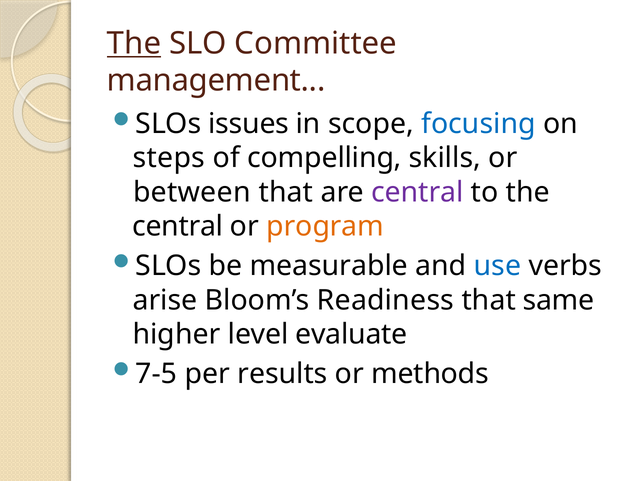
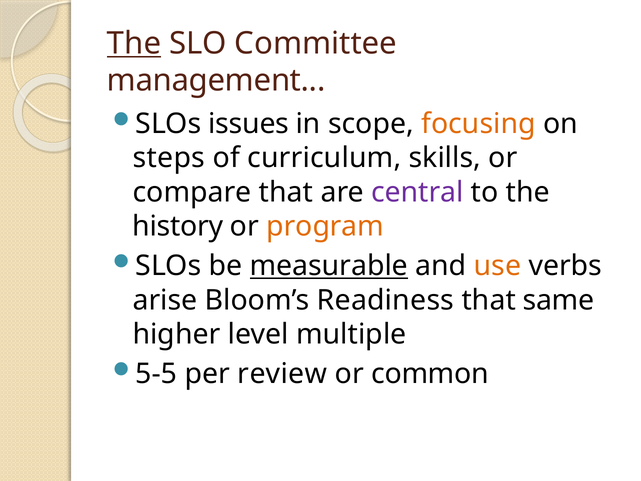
focusing colour: blue -> orange
compelling: compelling -> curriculum
between: between -> compare
central at (178, 226): central -> history
measurable underline: none -> present
use colour: blue -> orange
evaluate: evaluate -> multiple
7-5: 7-5 -> 5-5
results: results -> review
methods: methods -> common
